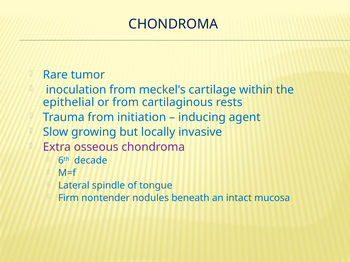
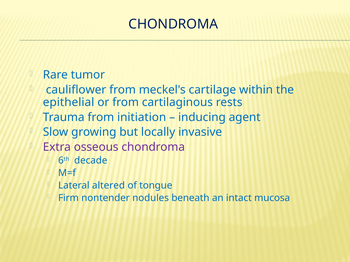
inoculation: inoculation -> cauliflower
spindle: spindle -> altered
